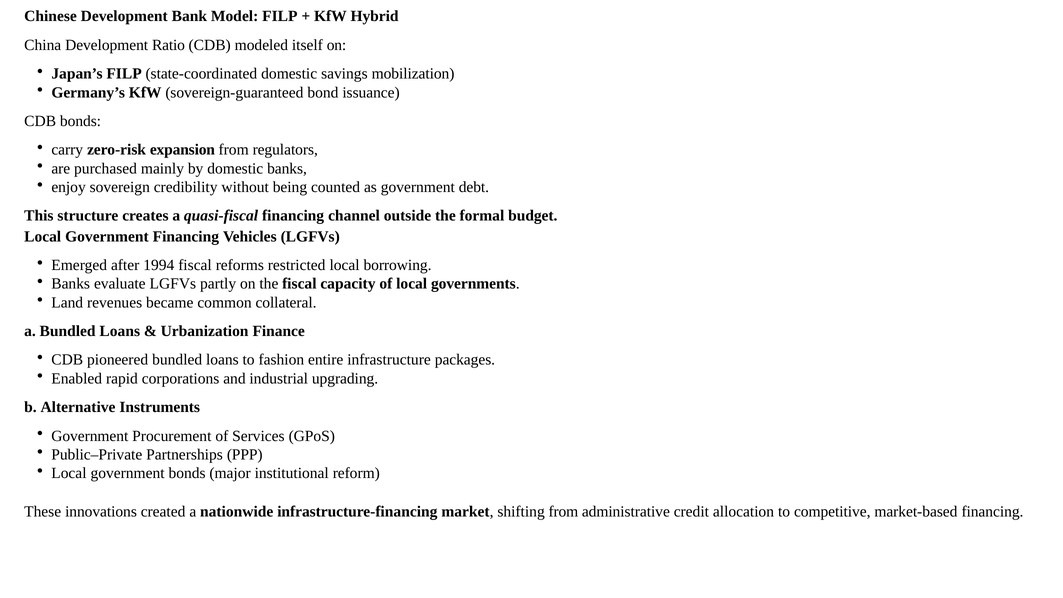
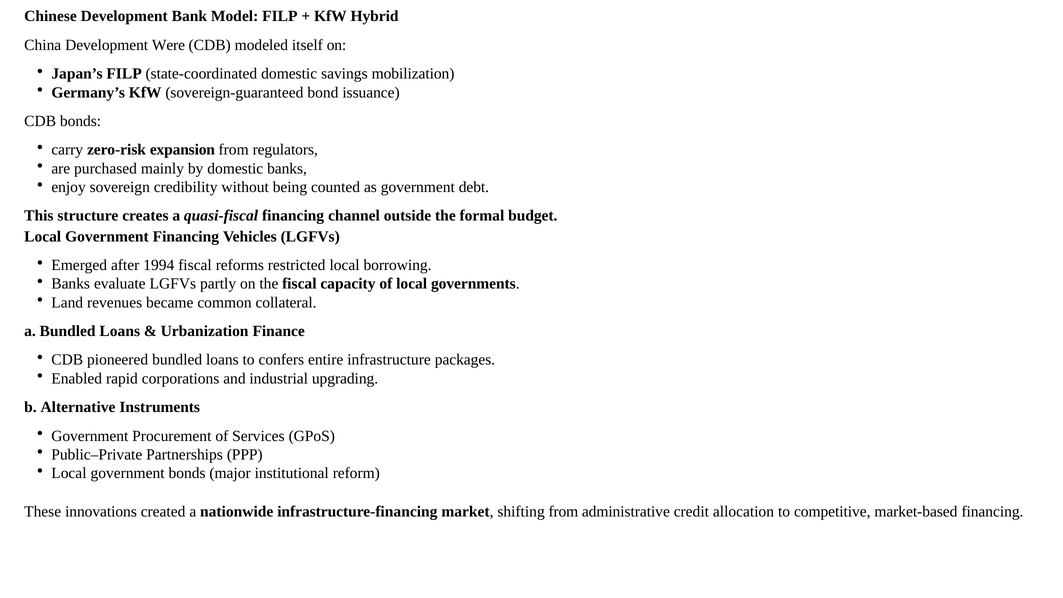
Ratio: Ratio -> Were
fashion: fashion -> confers
